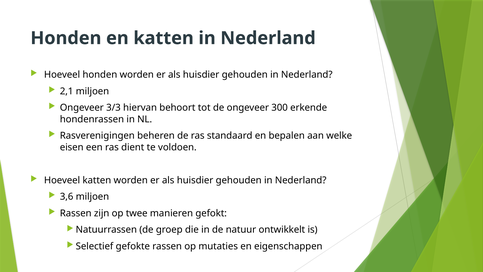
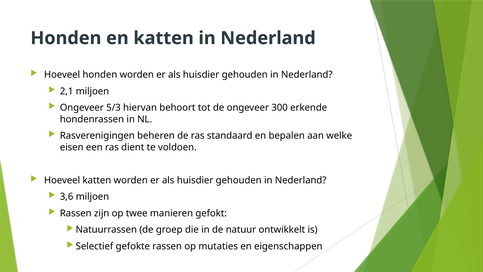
3/3: 3/3 -> 5/3
